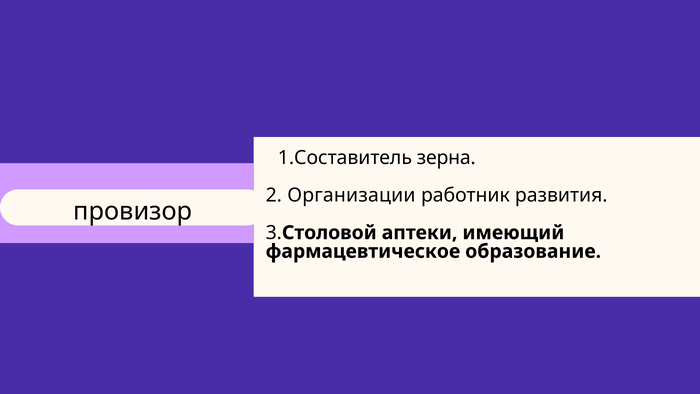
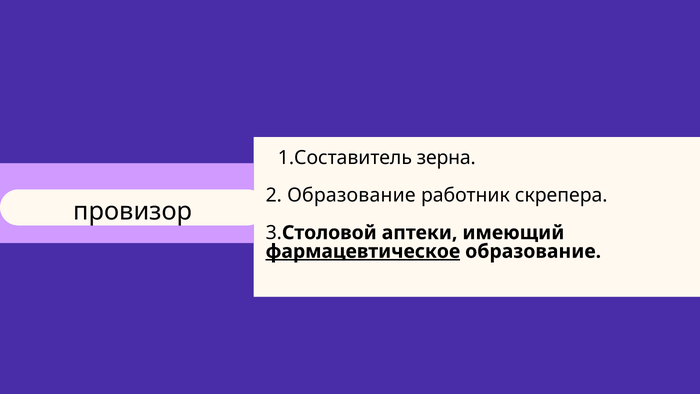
2 Организации: Организации -> Образование
развития: развития -> скрепера
фармацевтическое underline: none -> present
